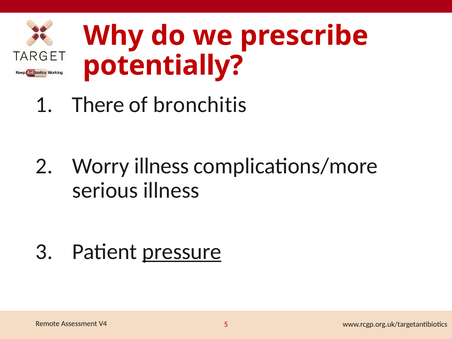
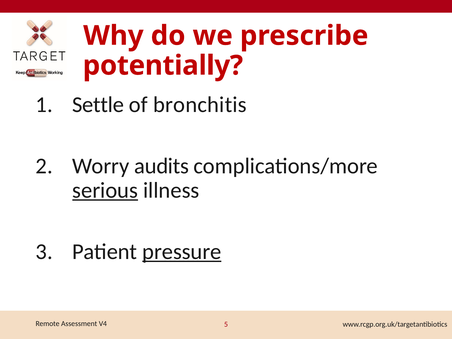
There: There -> Settle
Worry illness: illness -> audits
serious underline: none -> present
